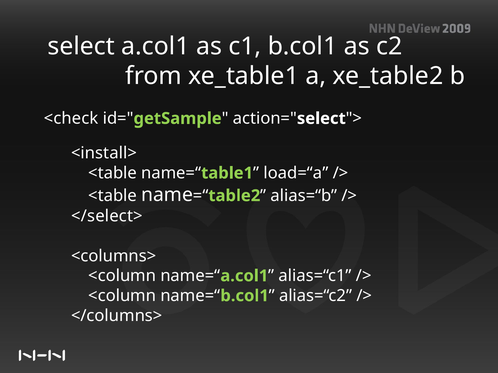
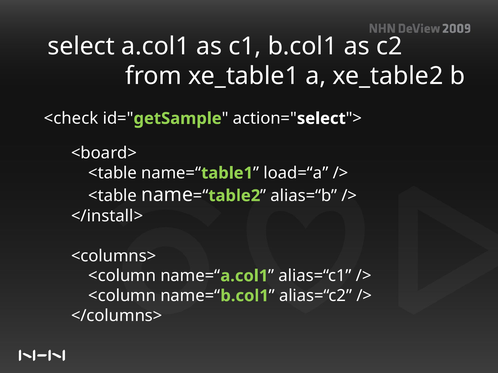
<install>: <install> -> <board>
</select>: </select> -> </install>
